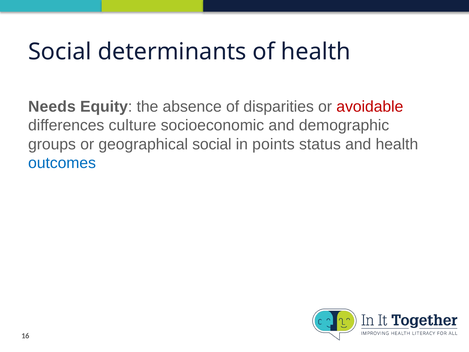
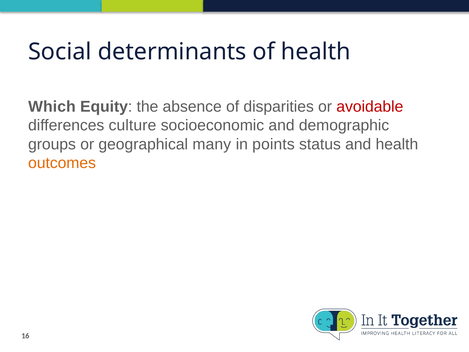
Needs: Needs -> Which
geographical social: social -> many
outcomes colour: blue -> orange
